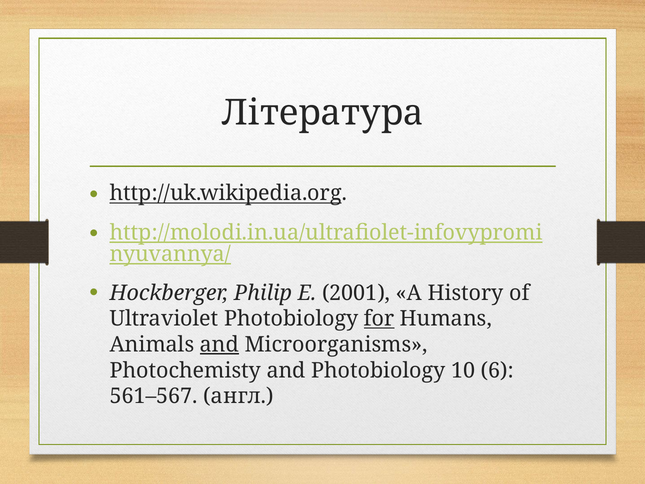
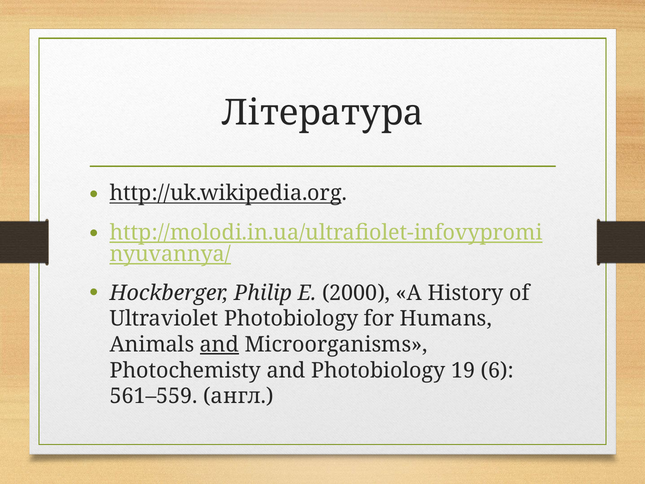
2001: 2001 -> 2000
for underline: present -> none
10: 10 -> 19
561–567: 561–567 -> 561–559
